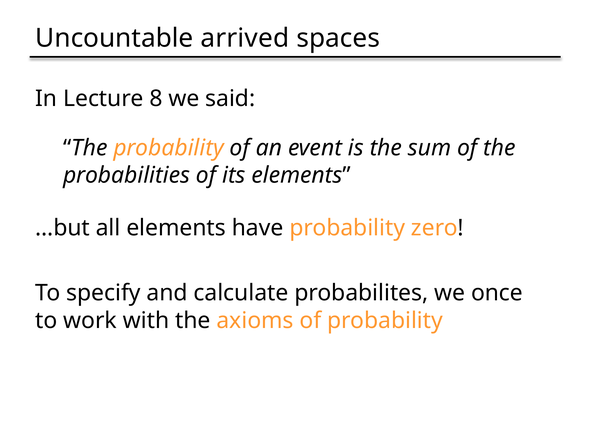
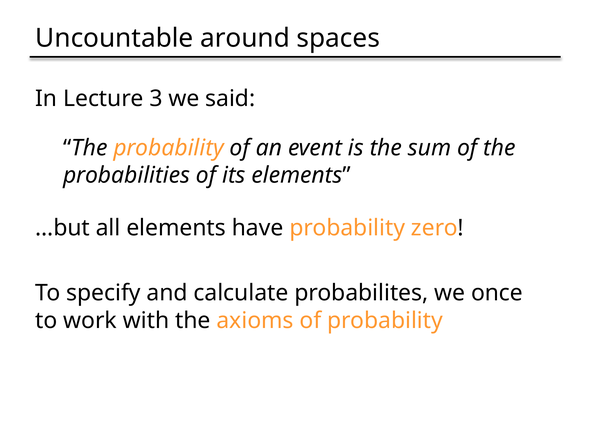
arrived: arrived -> around
8: 8 -> 3
